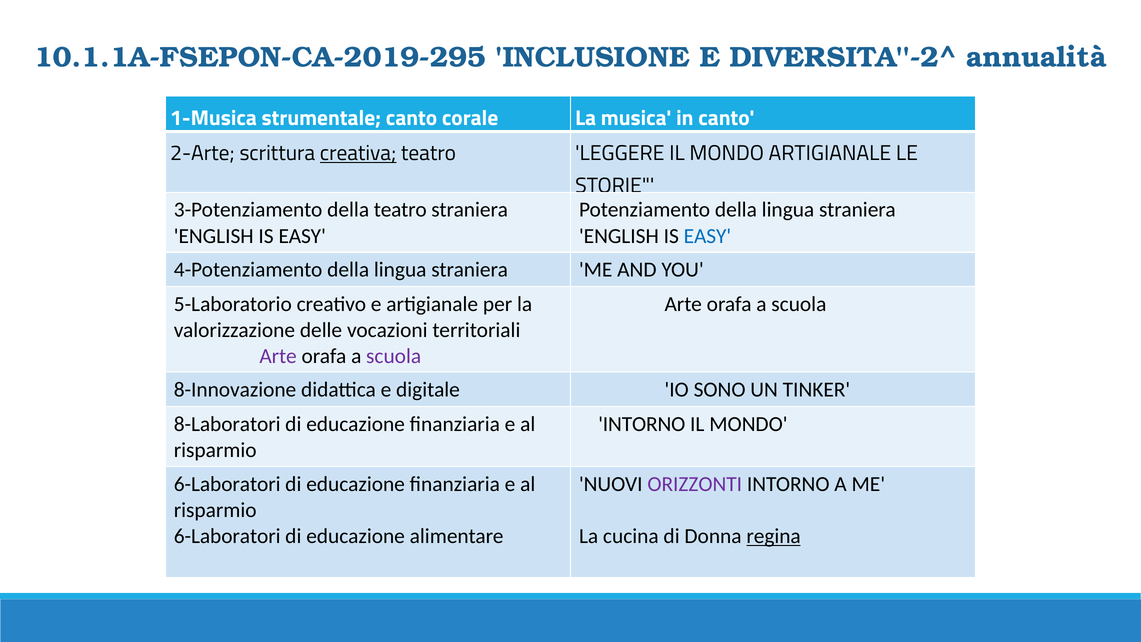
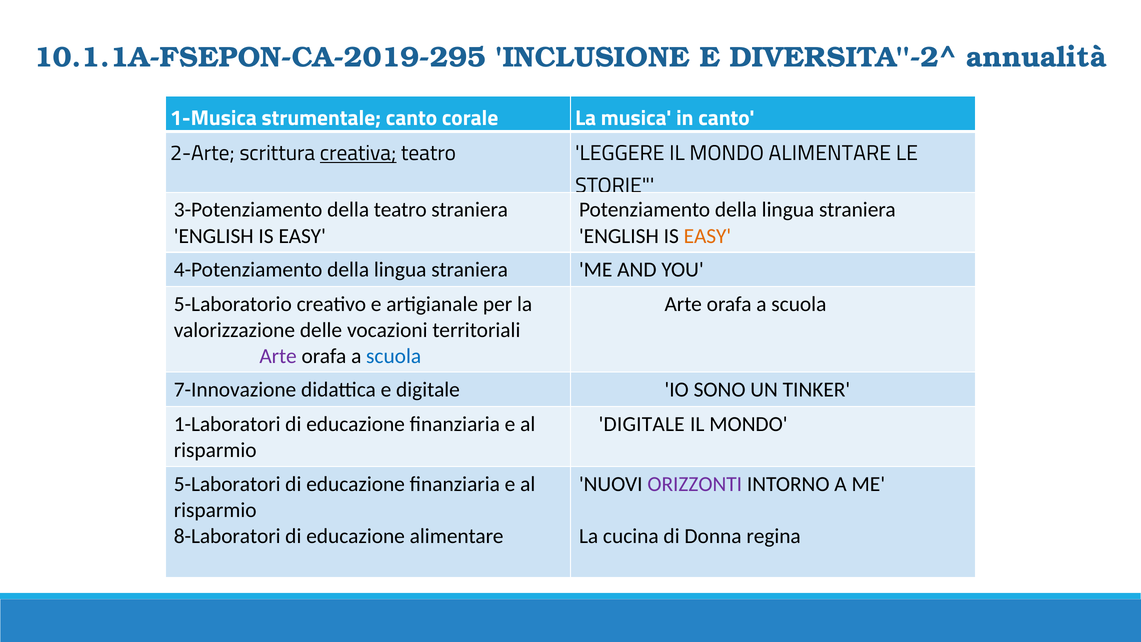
MONDO ARTIGIANALE: ARTIGIANALE -> ALIMENTARE
EASY at (707, 236) colour: blue -> orange
scuola at (394, 356) colour: purple -> blue
8-Innovazione: 8-Innovazione -> 7-Innovazione
8-Laboratori: 8-Laboratori -> 1-Laboratori
INTORNO at (642, 424): INTORNO -> DIGITALE
6-Laboratori at (227, 484): 6-Laboratori -> 5-Laboratori
6-Laboratori at (227, 536): 6-Laboratori -> 8-Laboratori
regina underline: present -> none
